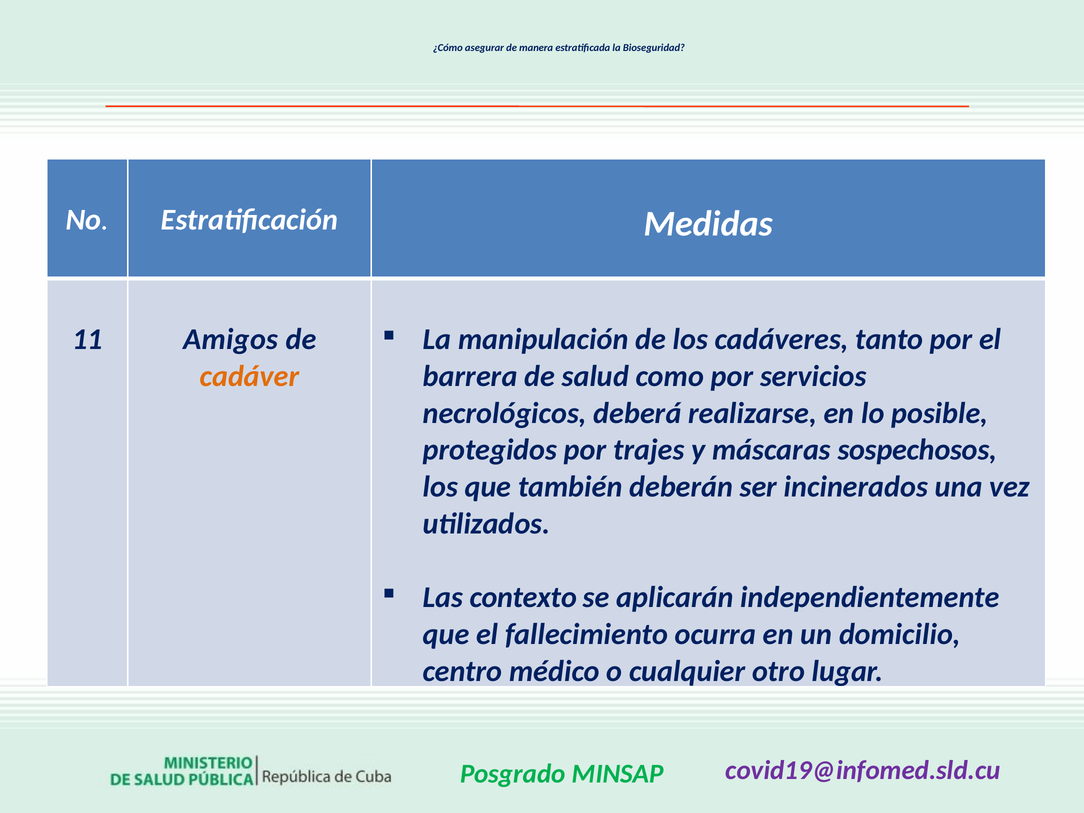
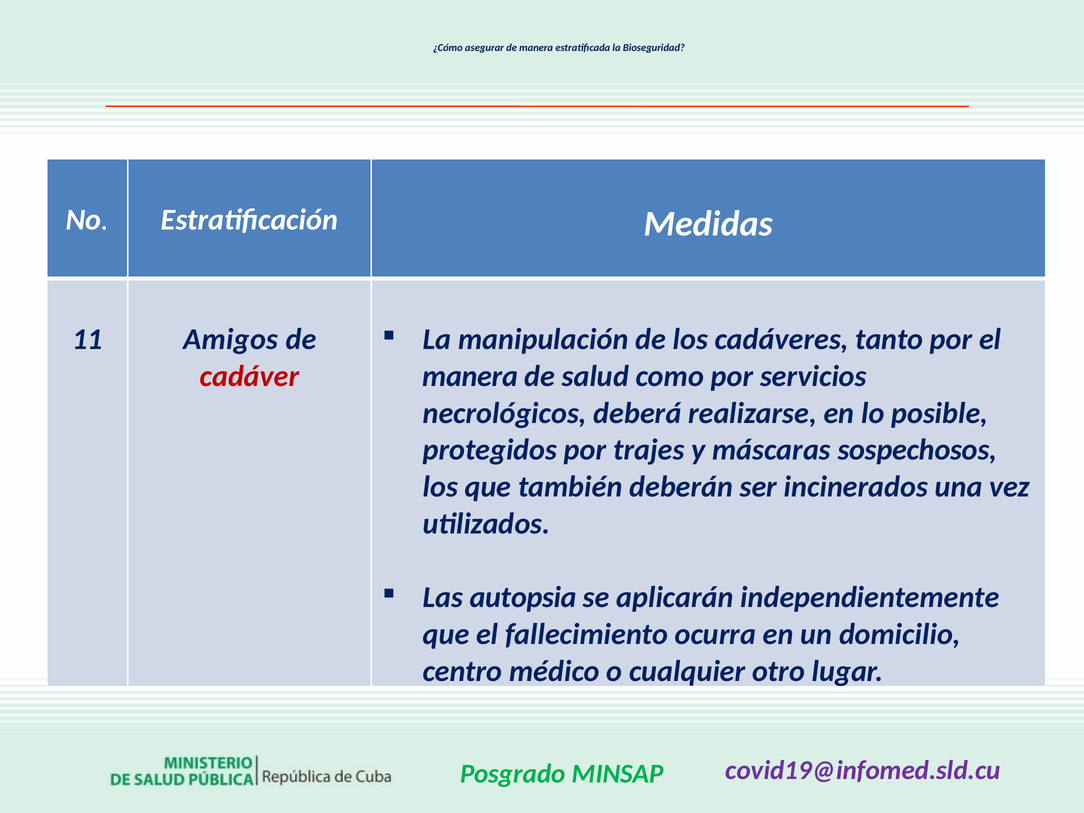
cadáver colour: orange -> red
barrera at (470, 376): barrera -> manera
contexto: contexto -> autopsia
